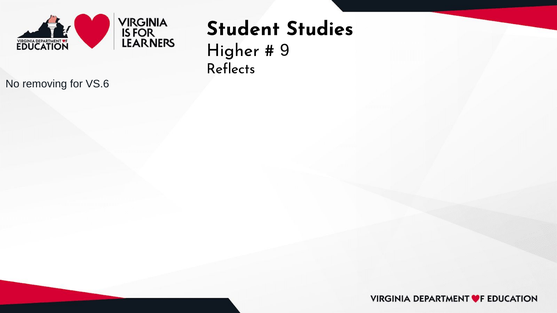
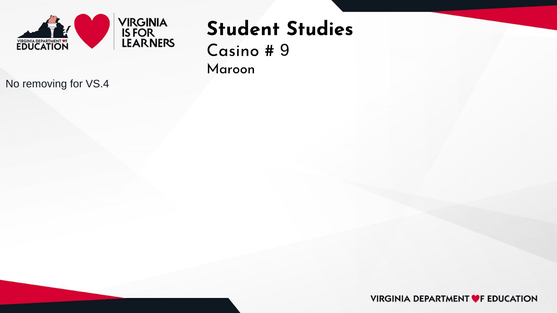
Higher: Higher -> Casino
Reflects: Reflects -> Maroon
VS.6: VS.6 -> VS.4
